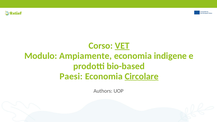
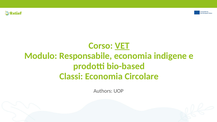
Ampiamente: Ampiamente -> Responsabile
Paesi: Paesi -> Classi
Circolare underline: present -> none
